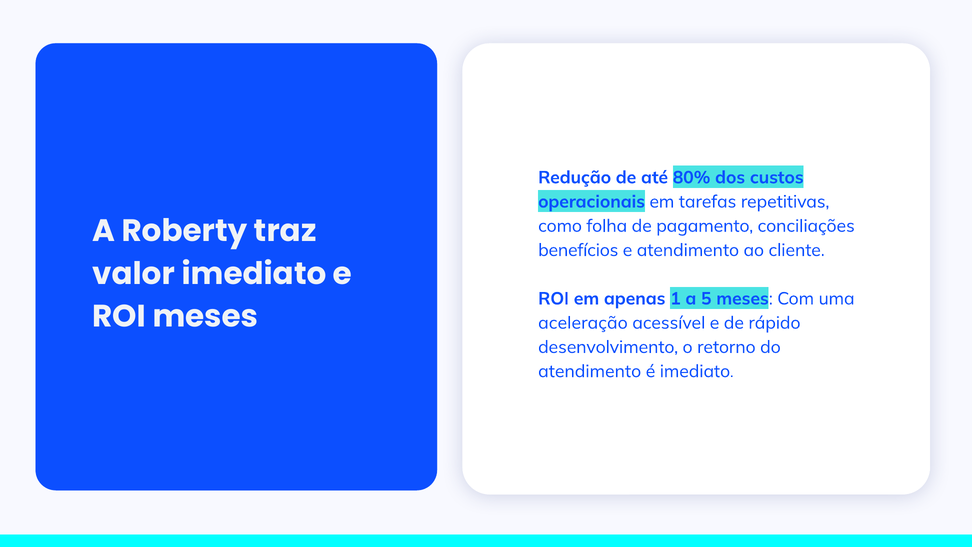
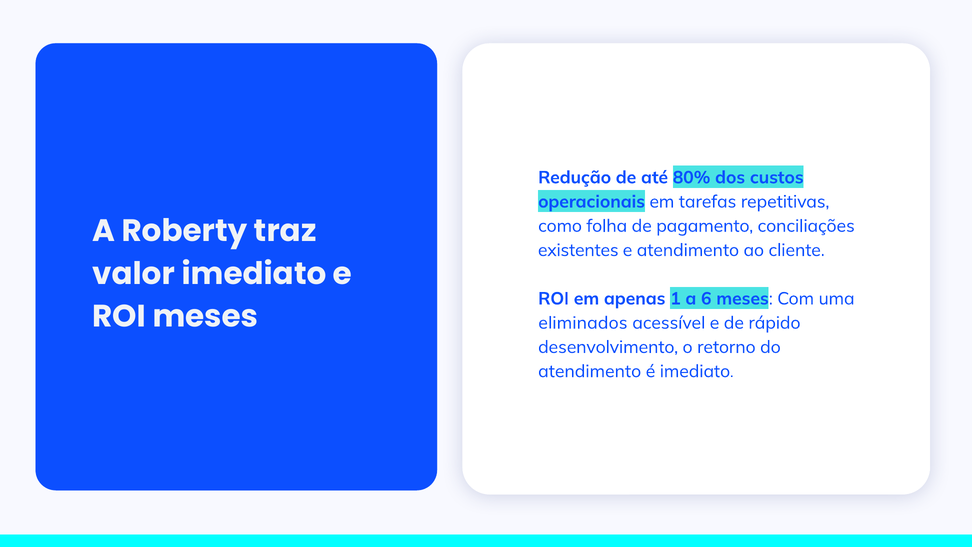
benefícios: benefícios -> existentes
5: 5 -> 6
aceleração: aceleração -> eliminados
